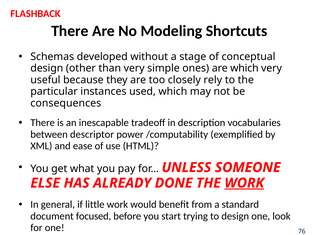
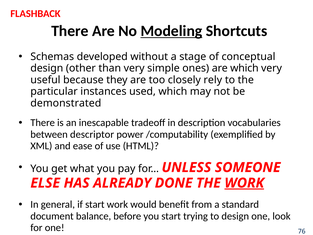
Modeling underline: none -> present
consequences: consequences -> demonstrated
if little: little -> start
focused: focused -> balance
